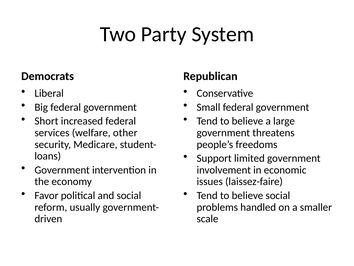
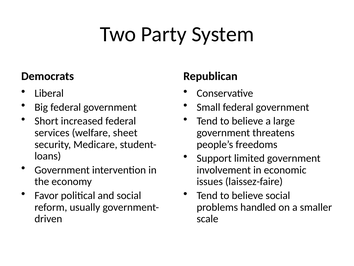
other: other -> sheet
